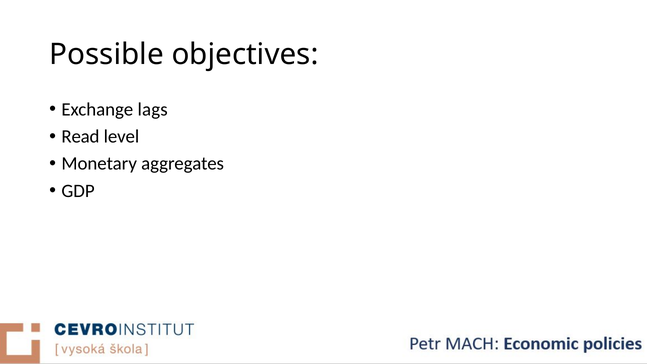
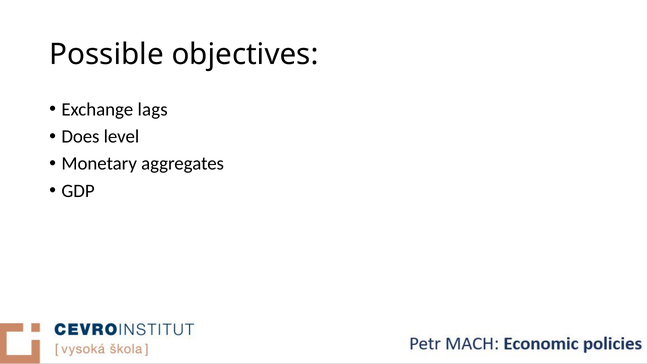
Read: Read -> Does
